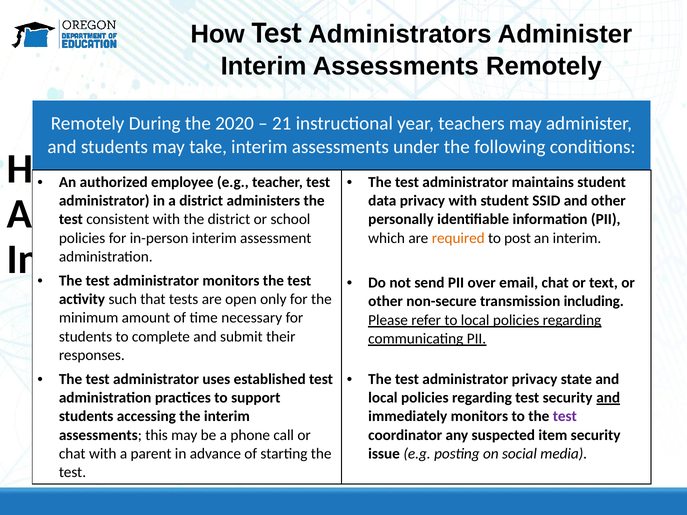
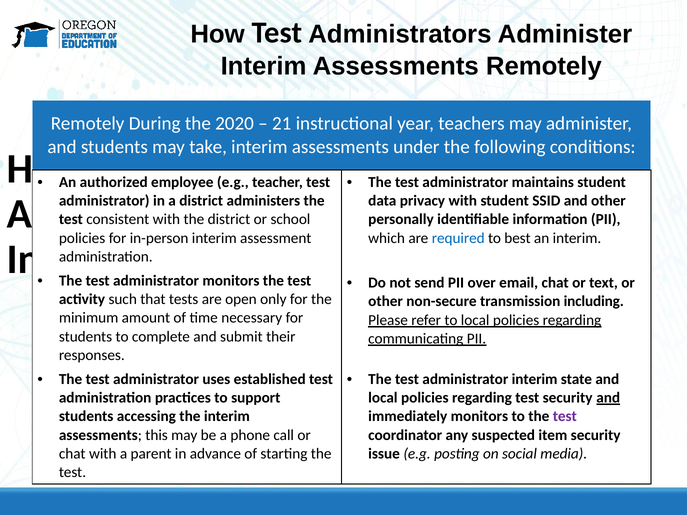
required colour: orange -> blue
post: post -> best
administrator privacy: privacy -> interim
